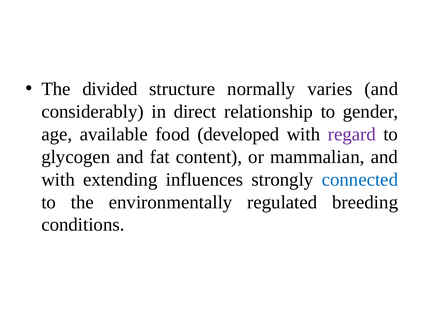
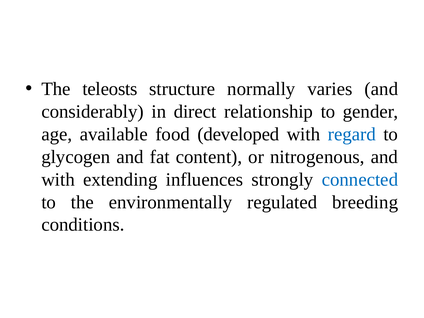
divided: divided -> teleosts
regard colour: purple -> blue
mammalian: mammalian -> nitrogenous
